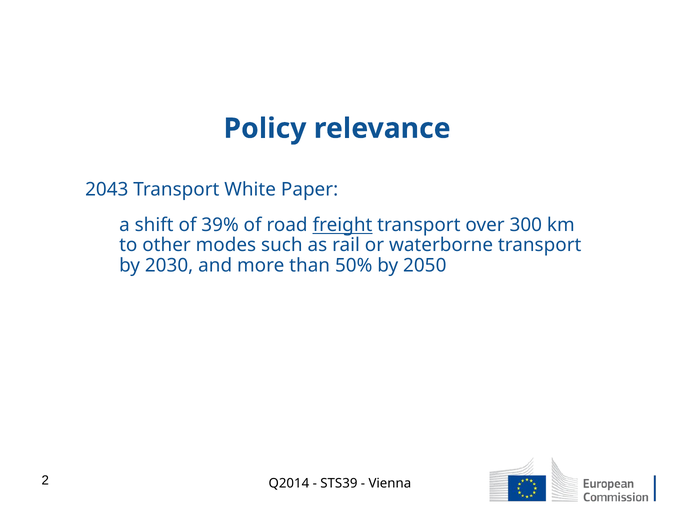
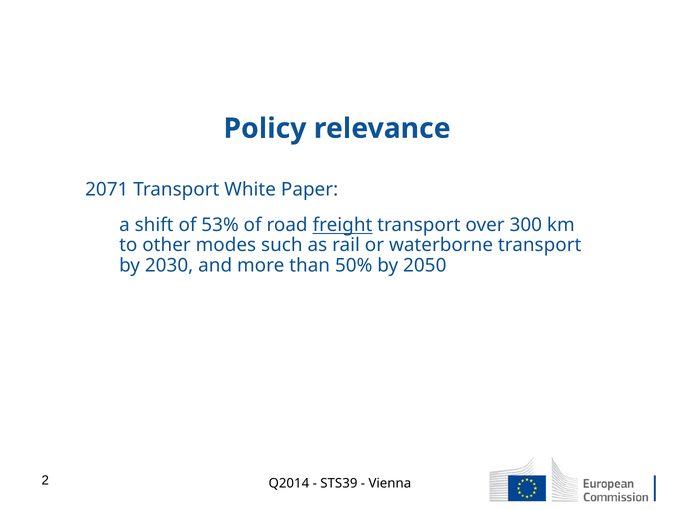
2043: 2043 -> 2071
39%: 39% -> 53%
